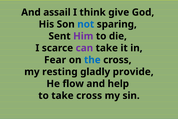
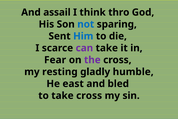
give: give -> thro
Him colour: purple -> blue
the colour: blue -> purple
provide: provide -> humble
flow: flow -> east
help: help -> bled
